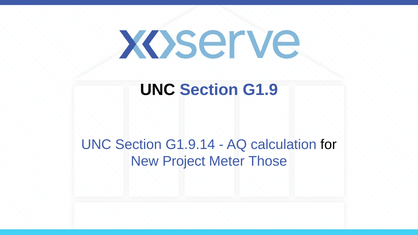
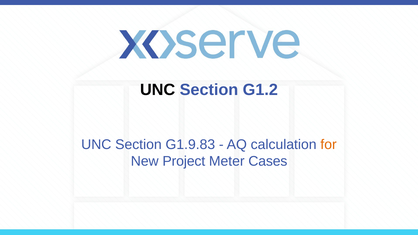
G1.9: G1.9 -> G1.2
G1.9.14: G1.9.14 -> G1.9.83
for colour: black -> orange
Those: Those -> Cases
